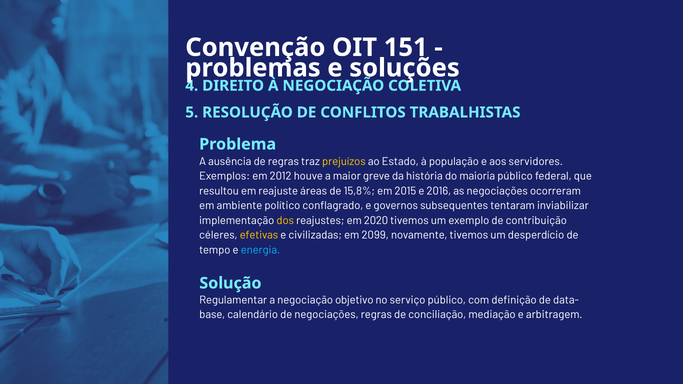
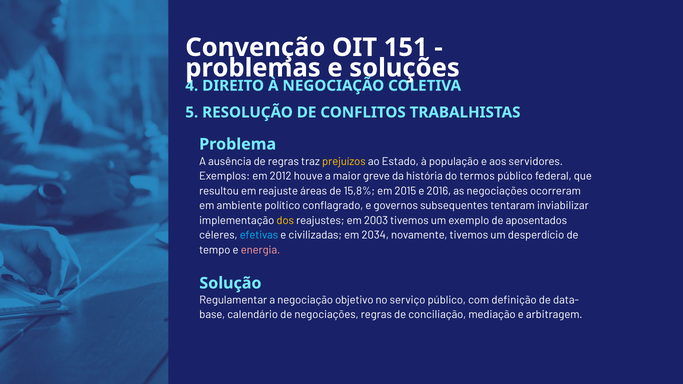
maioria: maioria -> termos
2020: 2020 -> 2003
contribuição: contribuição -> aposentados
efetivas colour: yellow -> light blue
2099: 2099 -> 2034
energia colour: light blue -> pink
